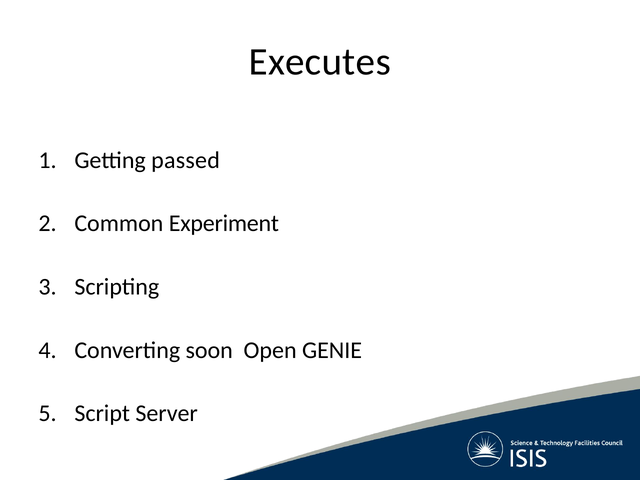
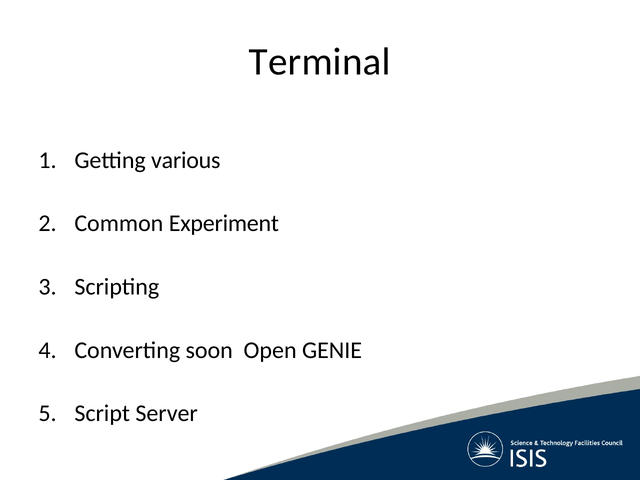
Executes: Executes -> Terminal
passed: passed -> various
